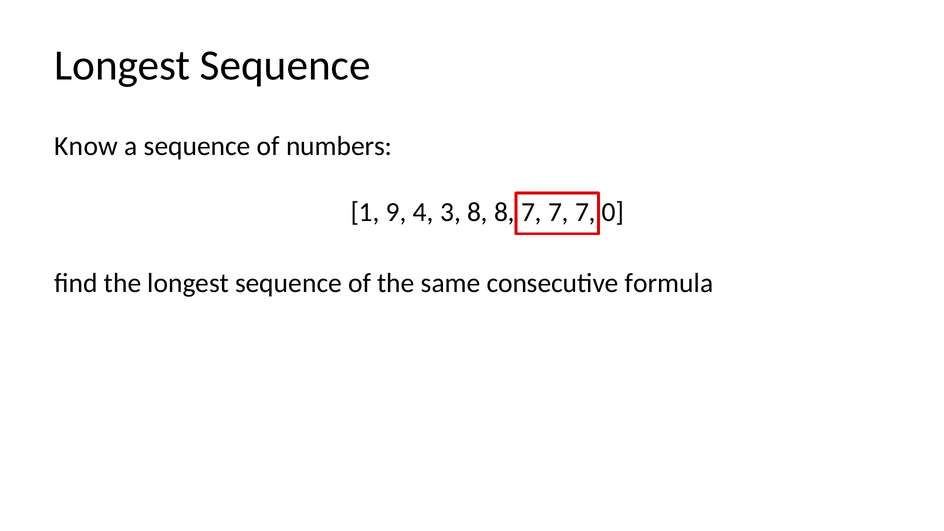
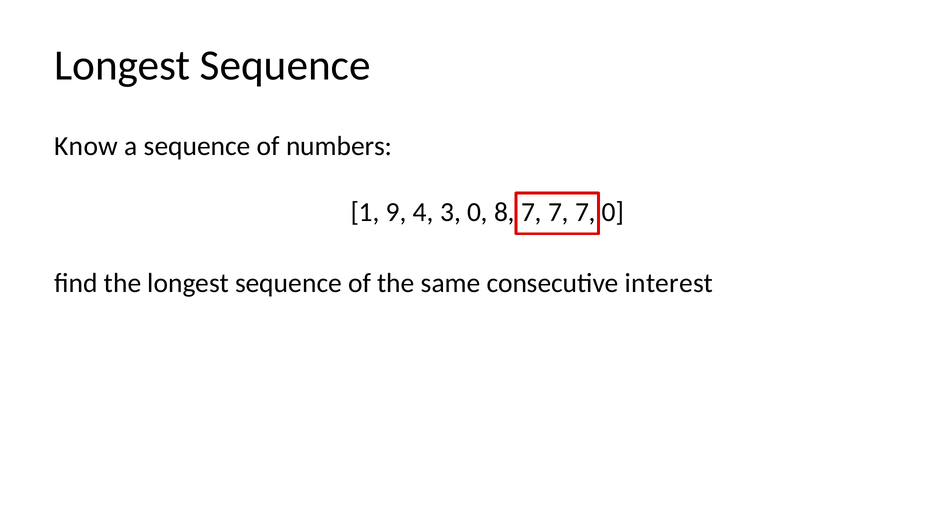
3 8: 8 -> 0
formula: formula -> interest
